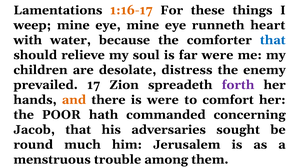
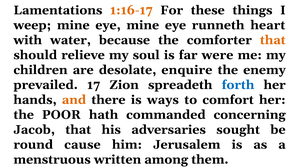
that at (273, 40) colour: blue -> orange
distress: distress -> enquire
forth colour: purple -> blue
is were: were -> ways
much: much -> cause
trouble: trouble -> written
